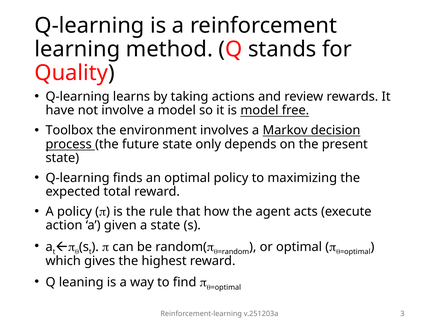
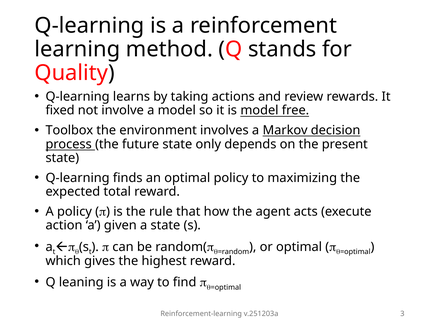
have: have -> fixed
